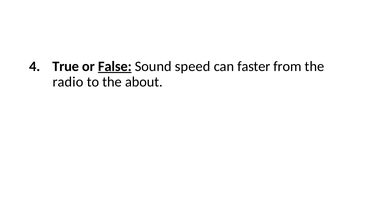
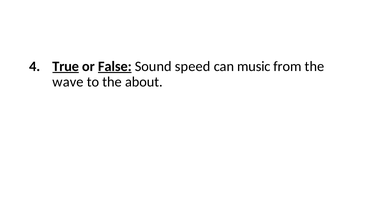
True underline: none -> present
faster: faster -> music
radio: radio -> wave
